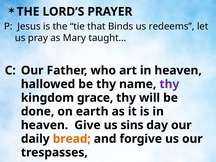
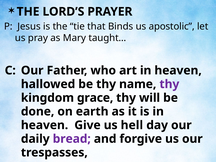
redeems: redeems -> apostolic
sins: sins -> hell
bread colour: orange -> purple
